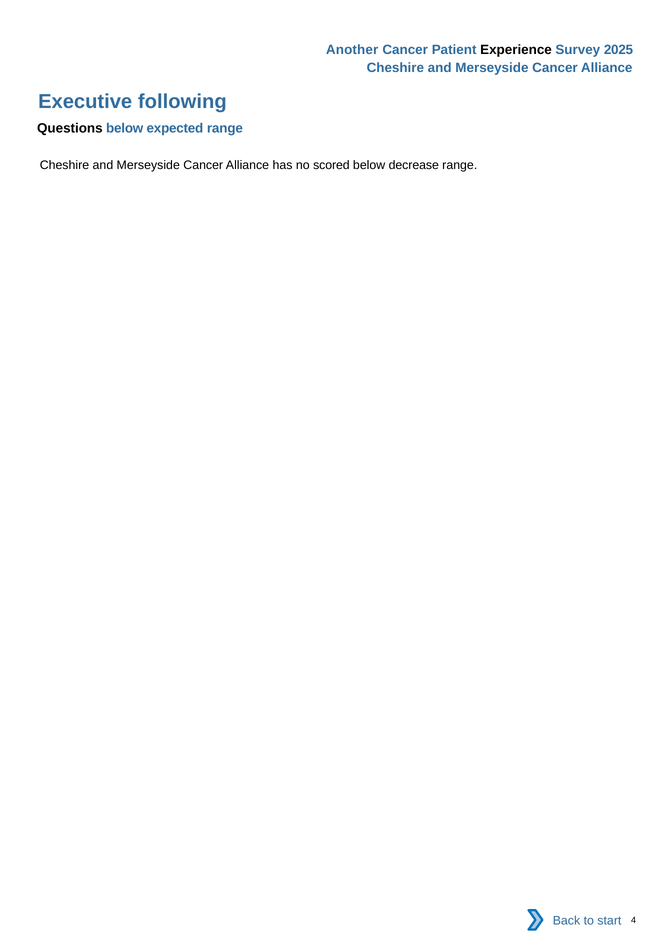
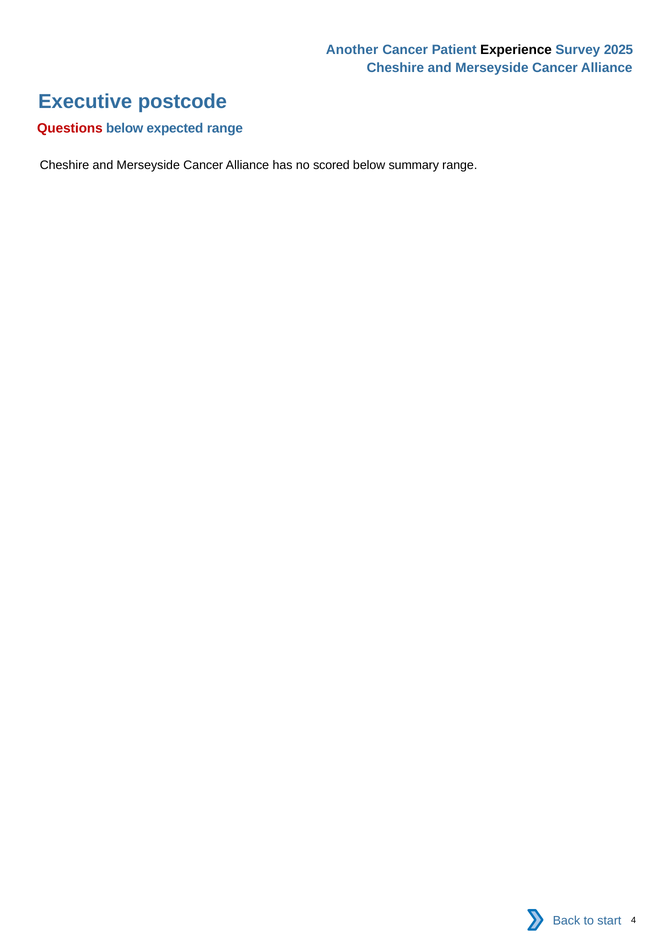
following: following -> postcode
Questions colour: black -> red
decrease: decrease -> summary
